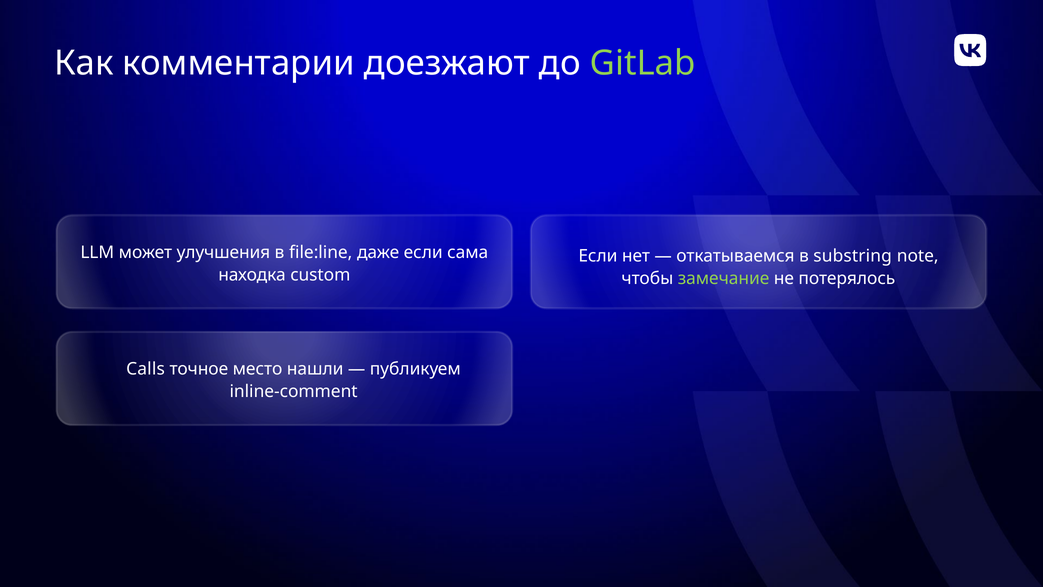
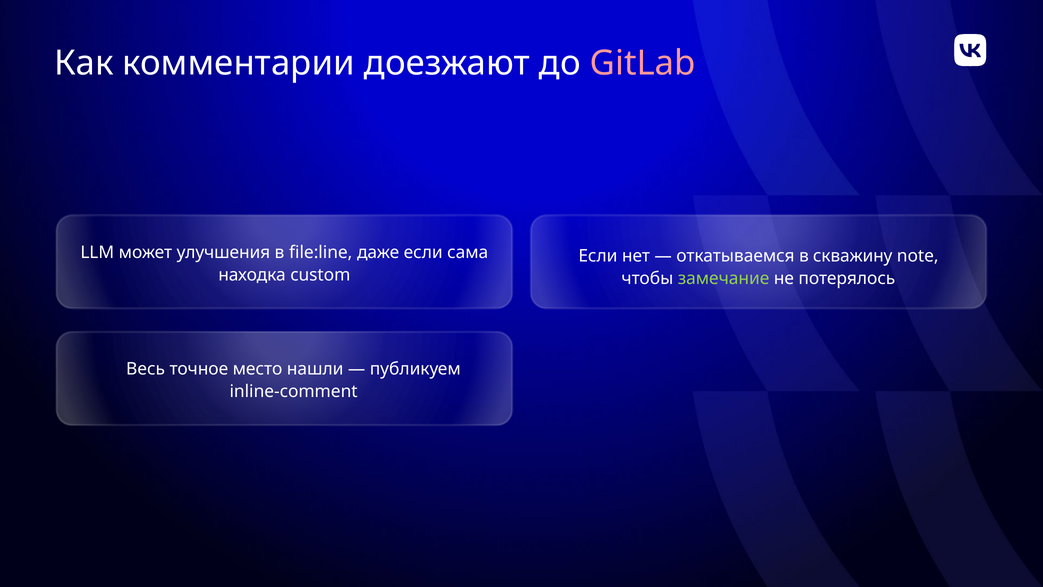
GitLab colour: light green -> pink
substring: substring -> скважину
Calls: Calls -> Весь
